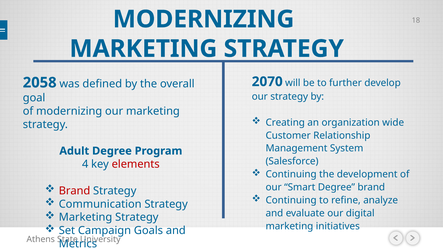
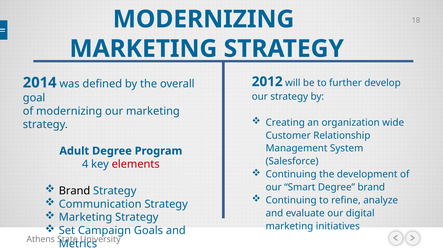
2070: 2070 -> 2012
2058: 2058 -> 2014
Brand at (75, 191) colour: red -> black
